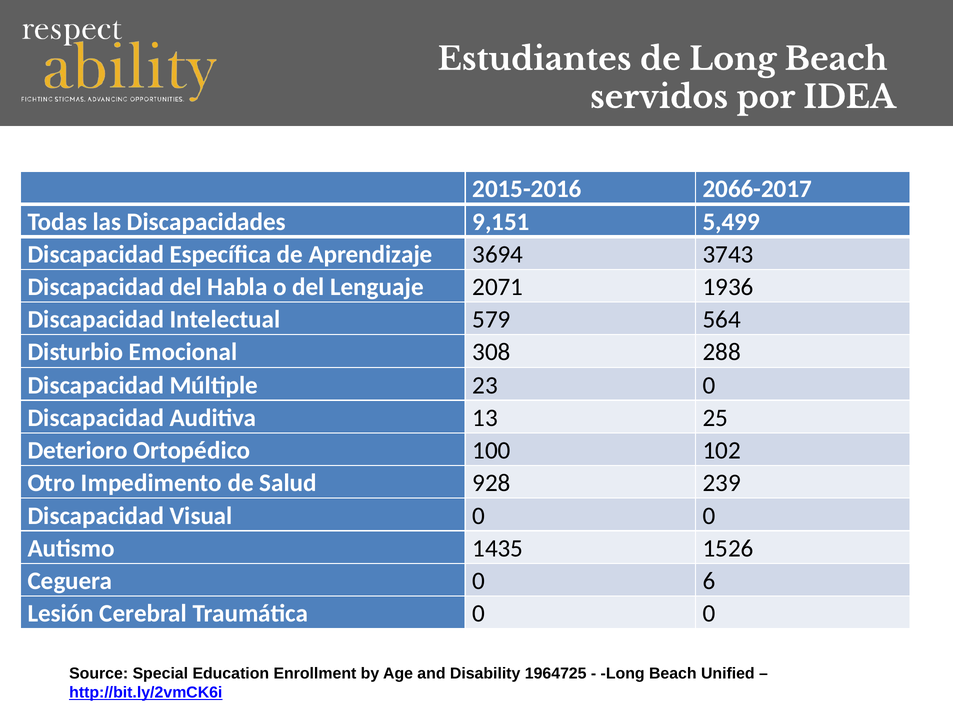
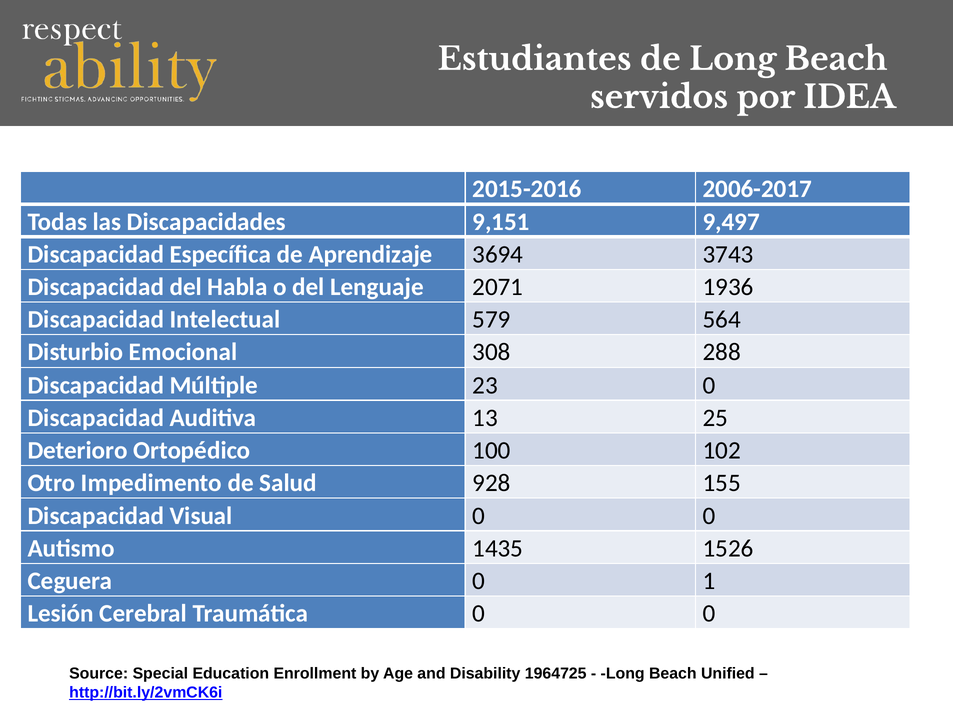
2066-2017: 2066-2017 -> 2006-2017
5,499: 5,499 -> 9,497
239: 239 -> 155
6: 6 -> 1
